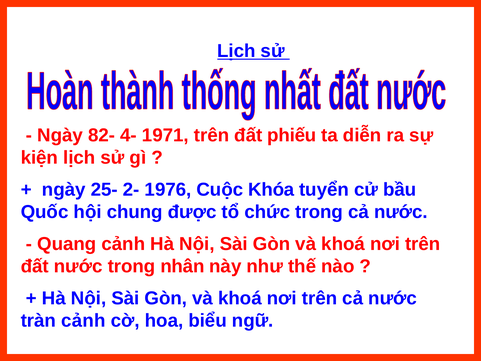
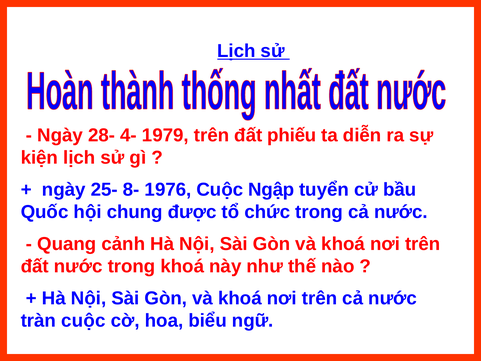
82-: 82- -> 28-
1971: 1971 -> 1979
2-: 2- -> 8-
Khóa: Khóa -> Ngập
trong nhân: nhân -> khoá
tràn cảnh: cảnh -> cuộc
